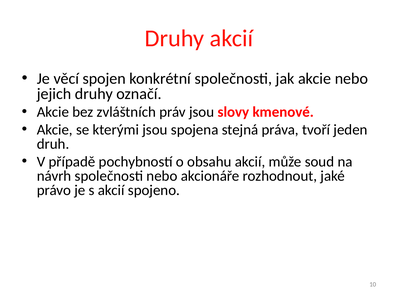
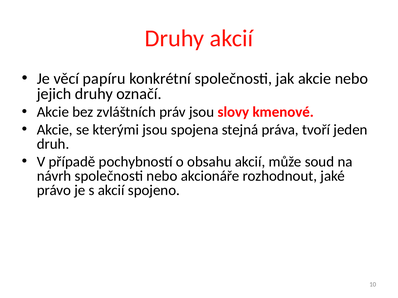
spojen: spojen -> papíru
